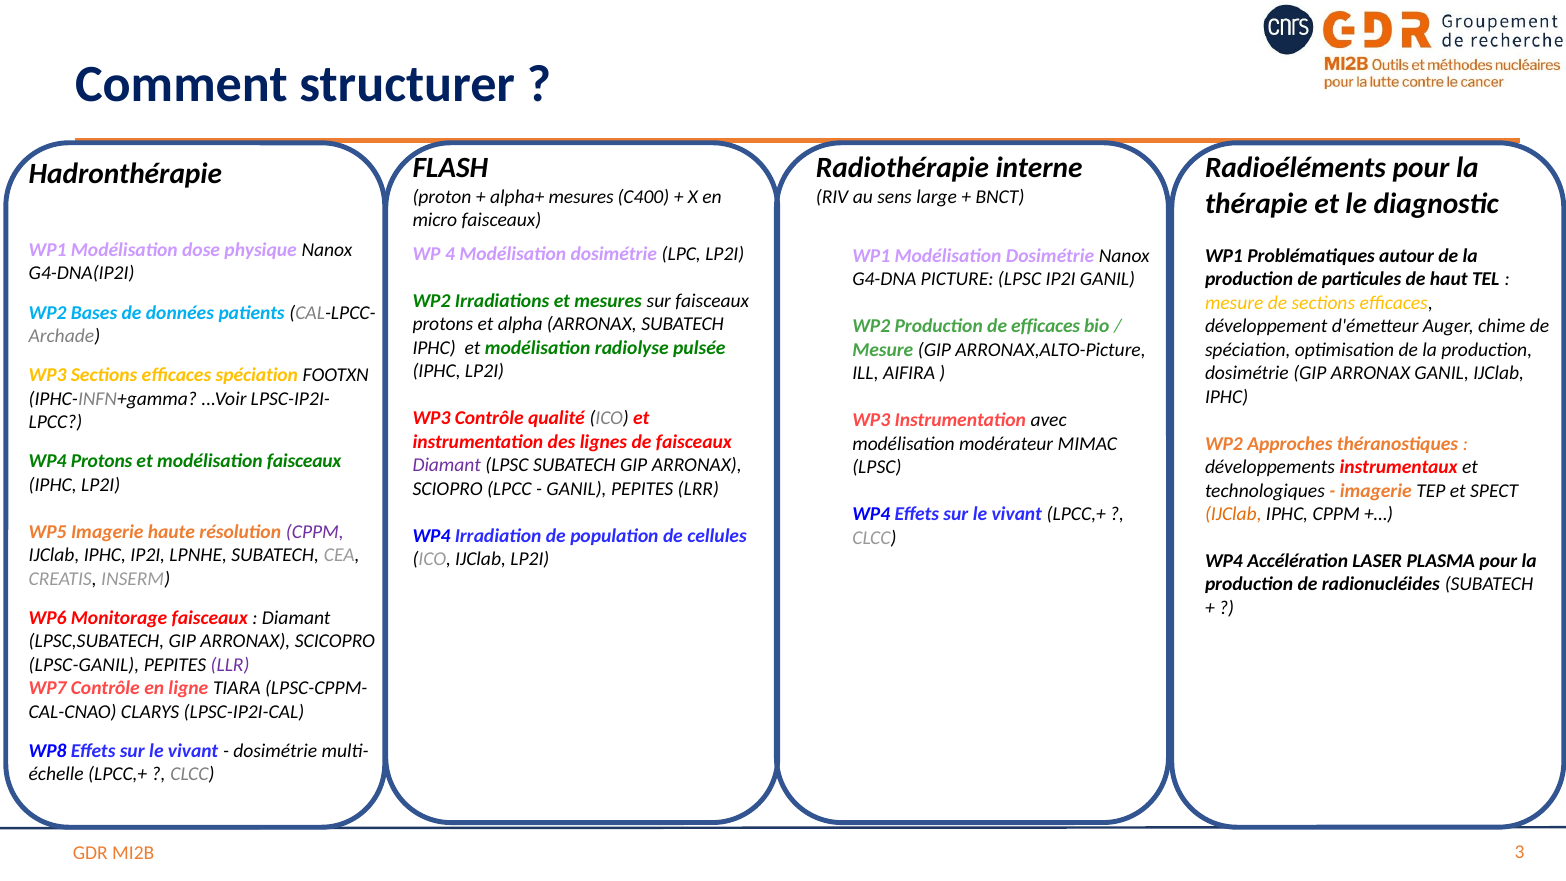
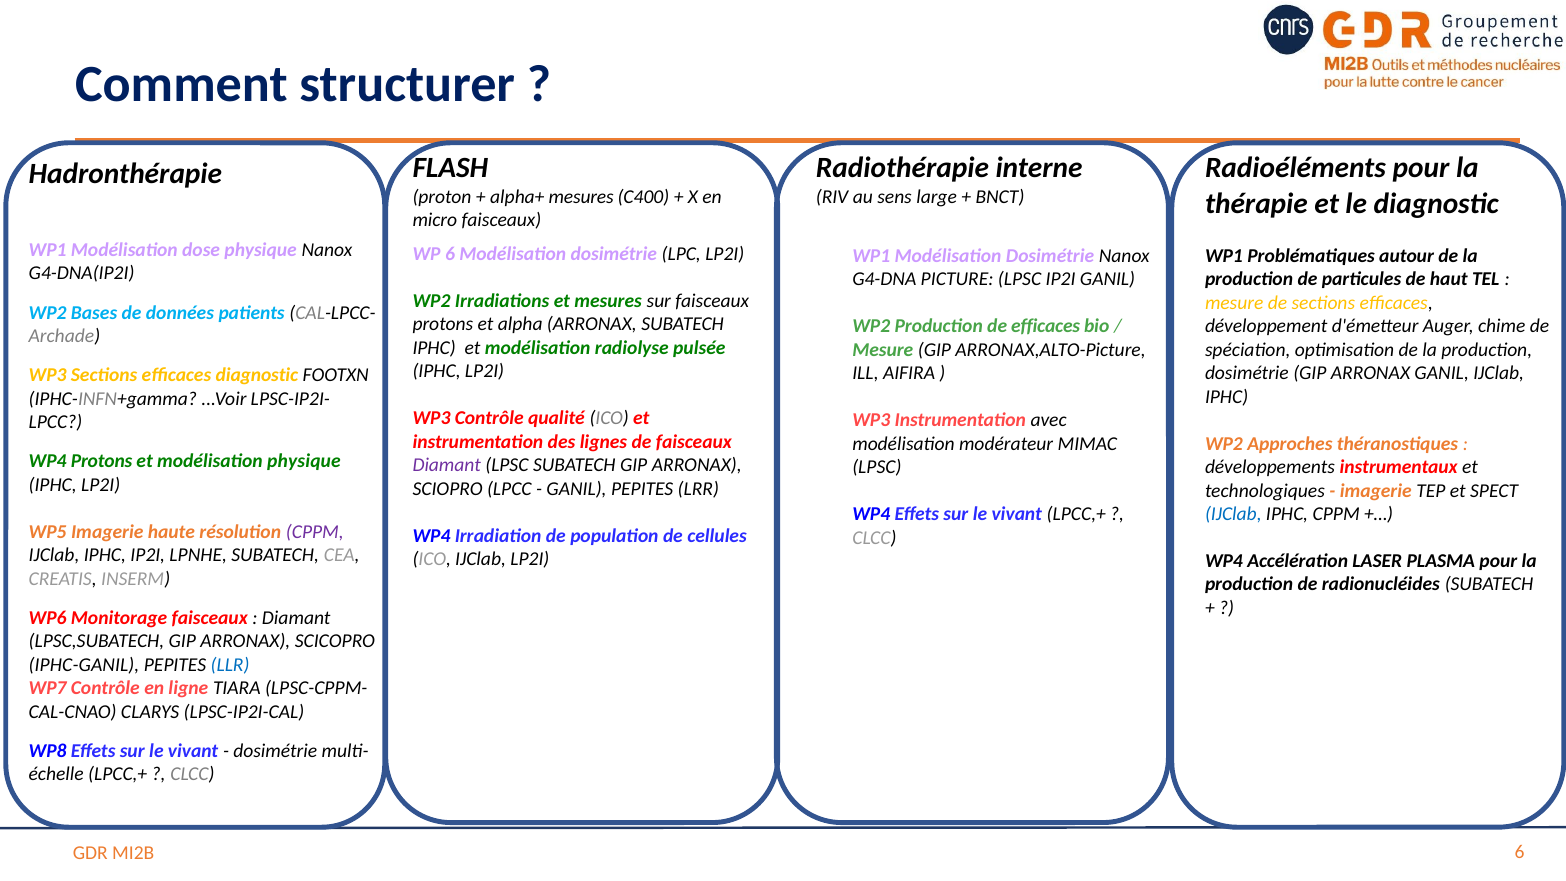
WP 4: 4 -> 6
efficaces spéciation: spéciation -> diagnostic
modélisation faisceaux: faisceaux -> physique
IJClab at (1233, 514) colour: orange -> blue
LPSC-GANIL: LPSC-GANIL -> IPHC-GANIL
LLR colour: purple -> blue
MI2B 3: 3 -> 6
